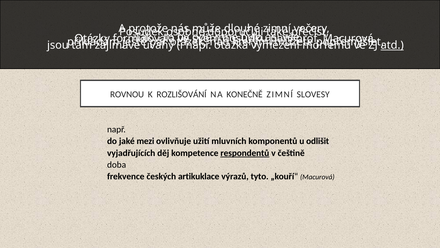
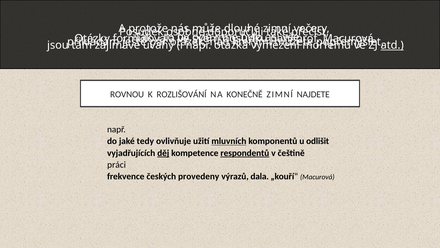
SLOVESY: SLOVESY -> NAJDETE
mezi: mezi -> tedy
mluvních underline: none -> present
děj underline: none -> present
doba: doba -> práci
artikuklace: artikuklace -> provedeny
tyto: tyto -> dala
